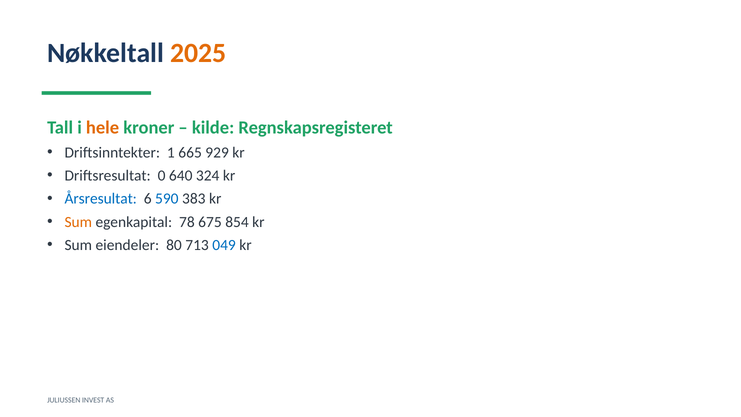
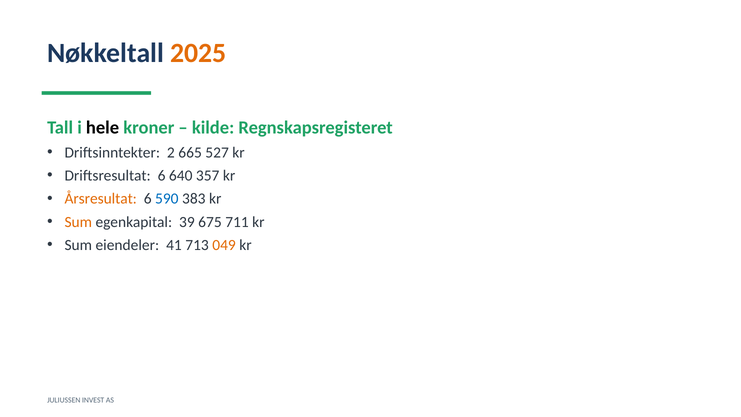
hele colour: orange -> black
1: 1 -> 2
929: 929 -> 527
Driftsresultat 0: 0 -> 6
324: 324 -> 357
Årsresultat colour: blue -> orange
78: 78 -> 39
854: 854 -> 711
80: 80 -> 41
049 colour: blue -> orange
